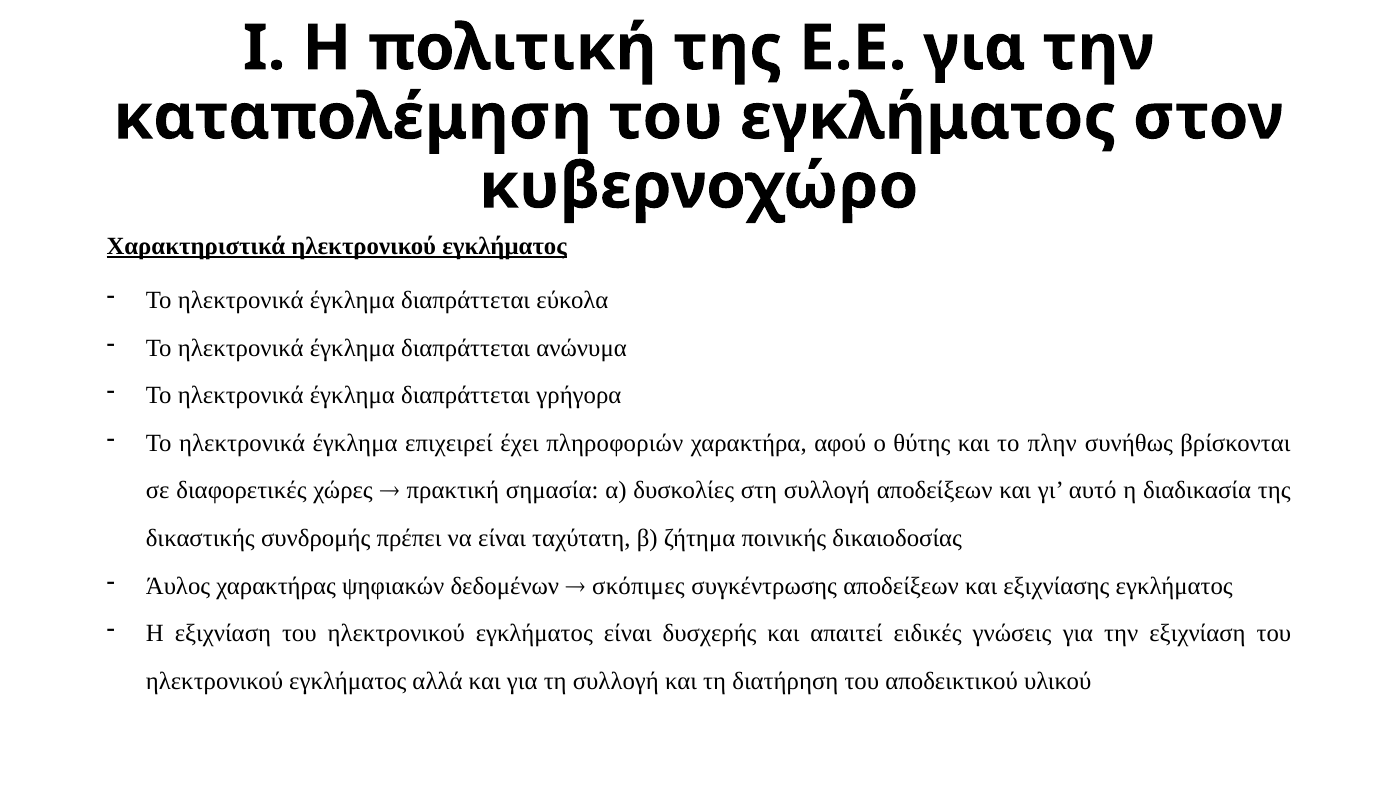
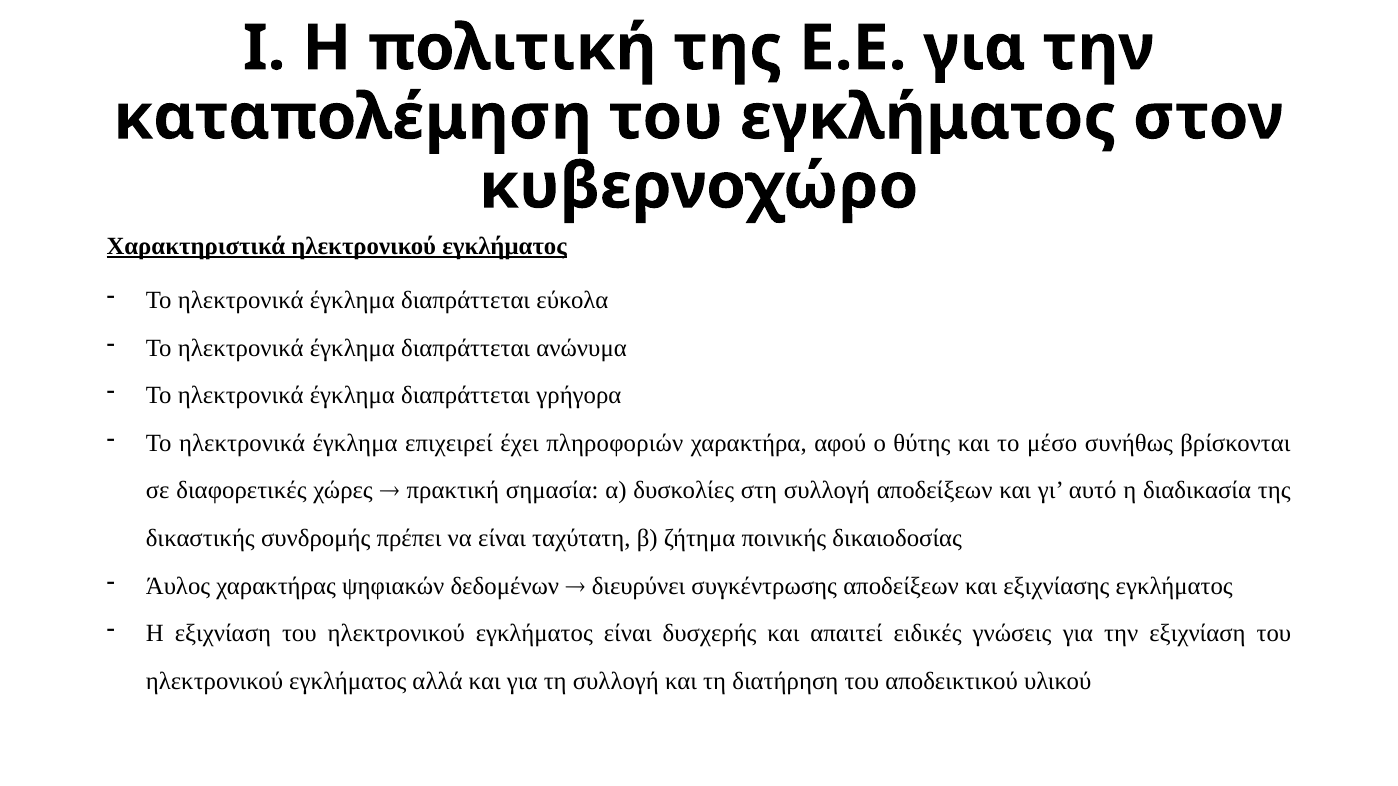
πλην: πλην -> μέσο
σκόπιμες: σκόπιμες -> διευρύνει
